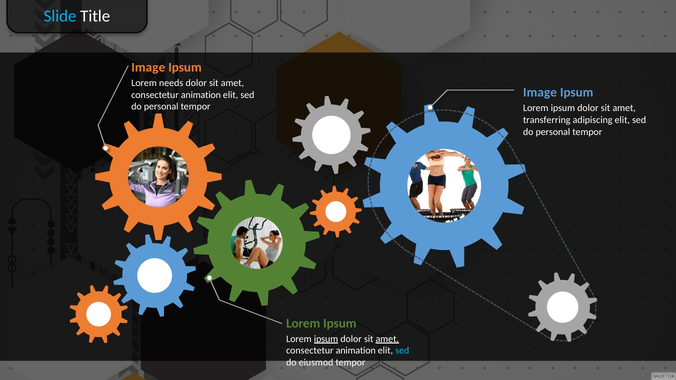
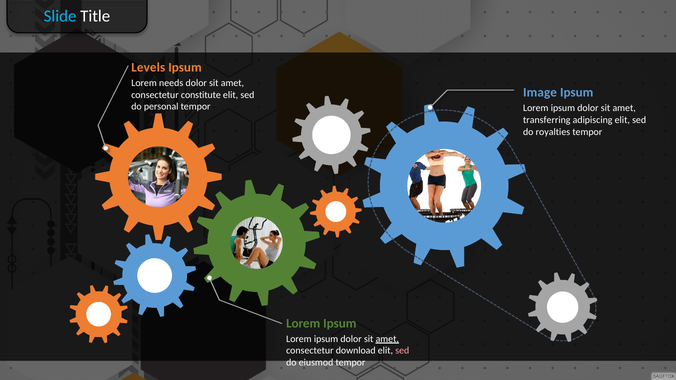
Image at (148, 67): Image -> Levels
animation at (201, 95): animation -> constitute
personal at (553, 132): personal -> royalties
ipsum at (326, 339) underline: present -> none
animation at (356, 351): animation -> download
sed at (402, 351) colour: light blue -> pink
